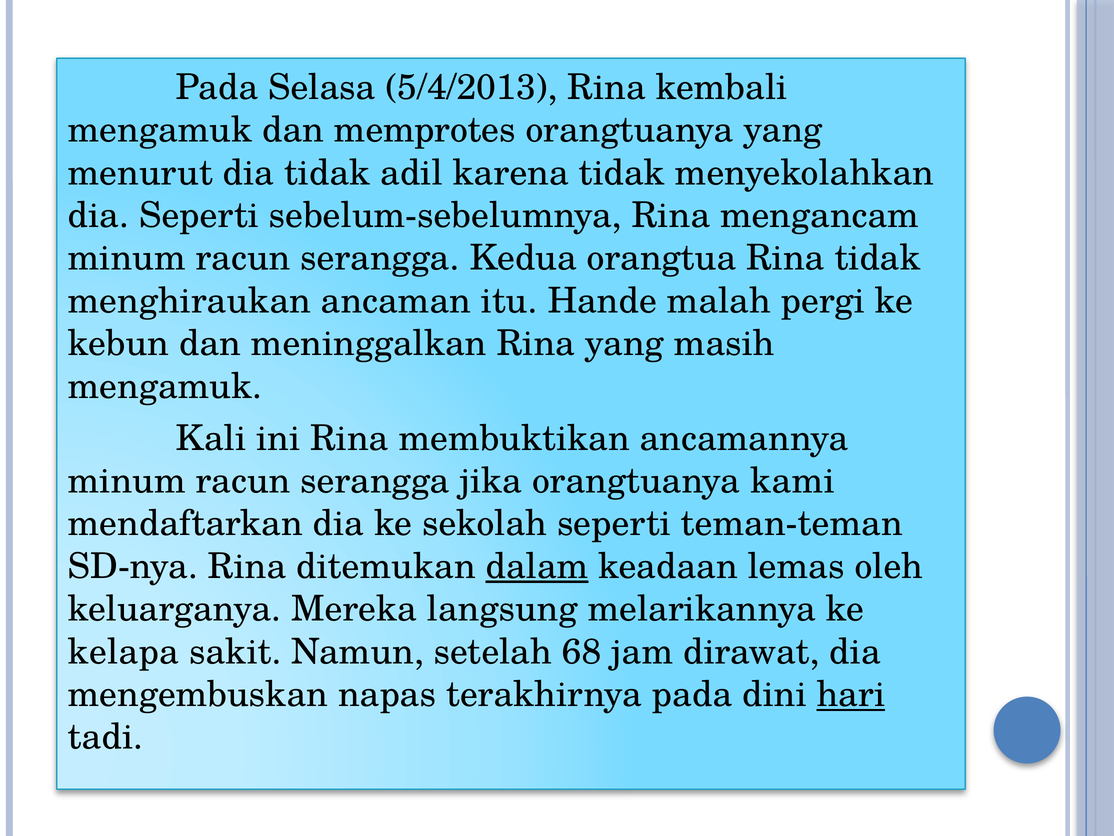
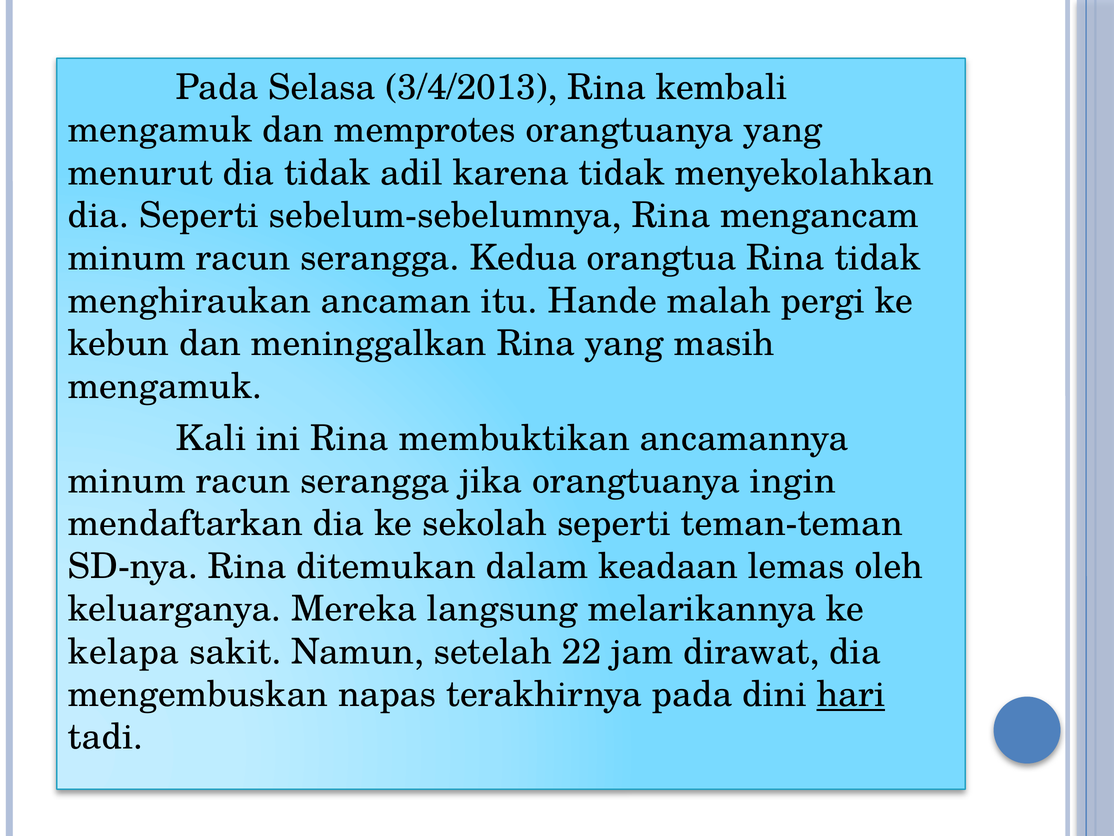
5/4/2013: 5/4/2013 -> 3/4/2013
kami: kami -> ingin
dalam underline: present -> none
68: 68 -> 22
